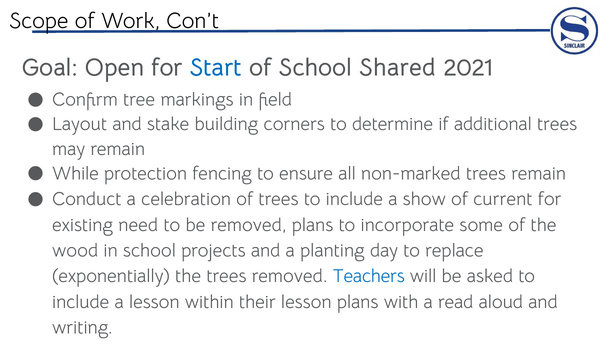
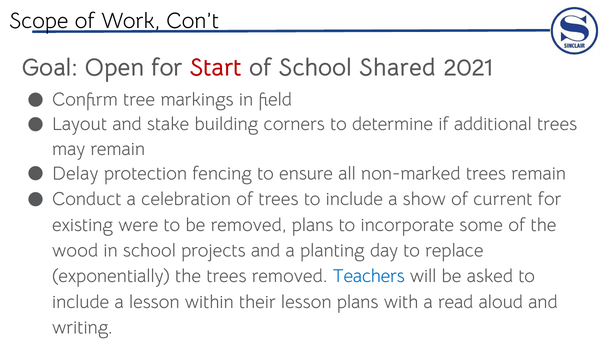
Start colour: blue -> red
While: While -> Delay
need: need -> were
